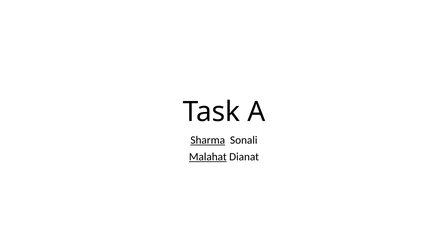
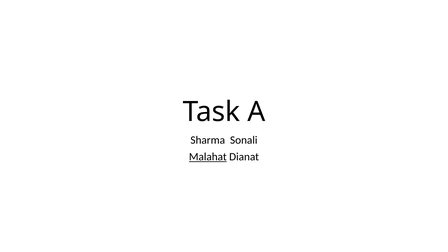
Sharma underline: present -> none
